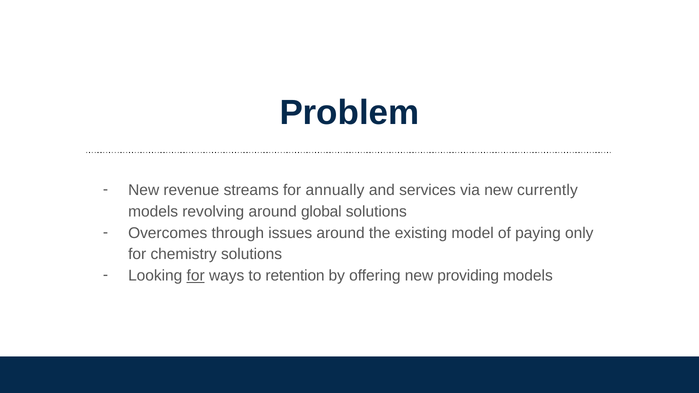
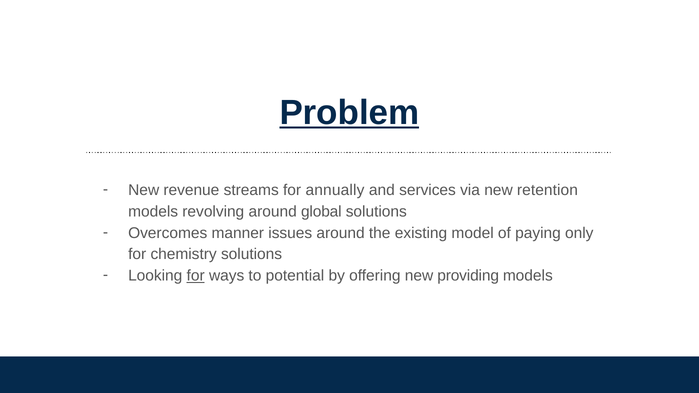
Problem underline: none -> present
currently: currently -> retention
through: through -> manner
retention: retention -> potential
